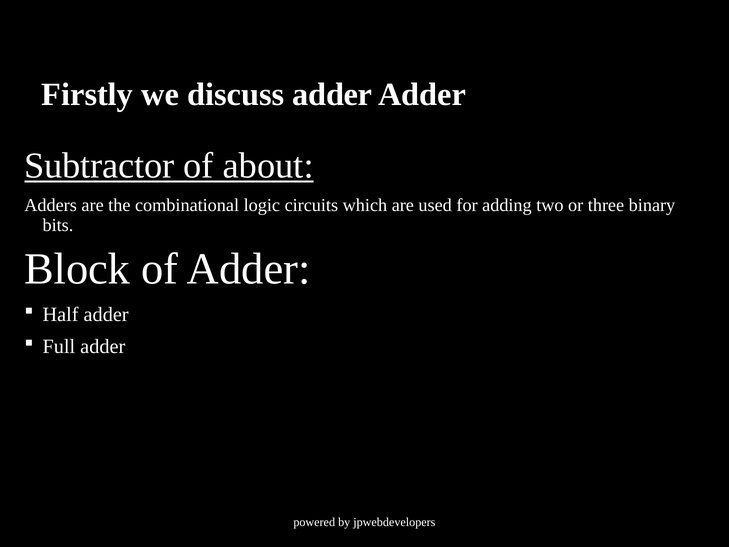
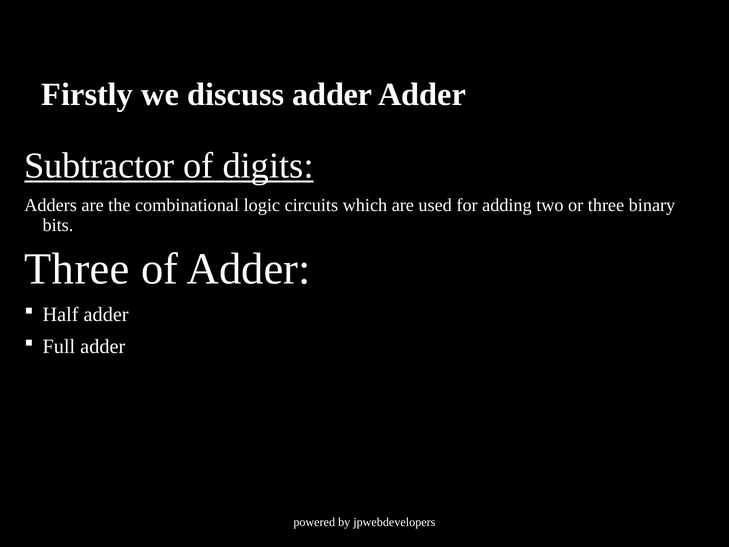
about: about -> digits
Block at (77, 269): Block -> Three
